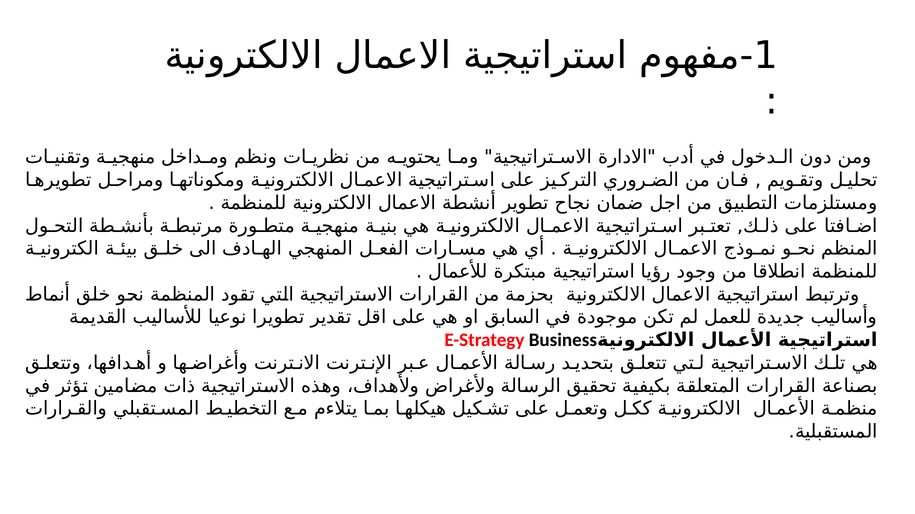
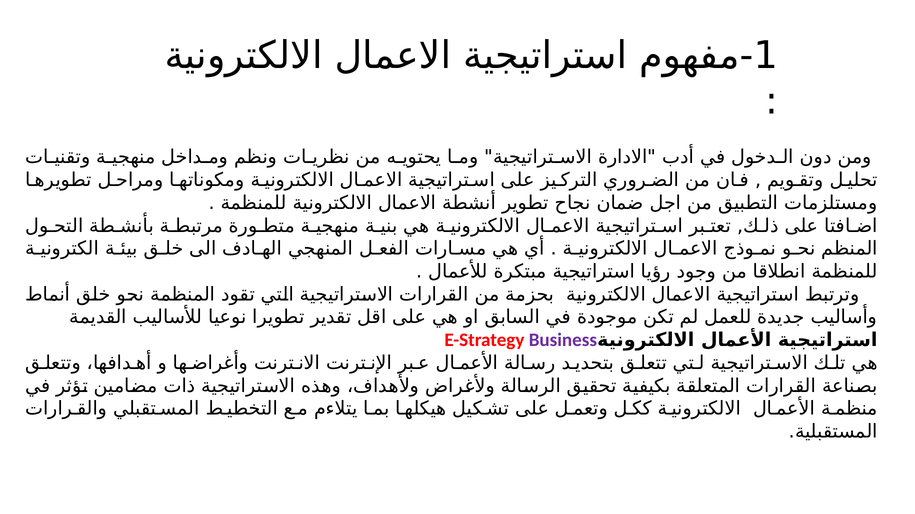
Business colour: black -> purple
